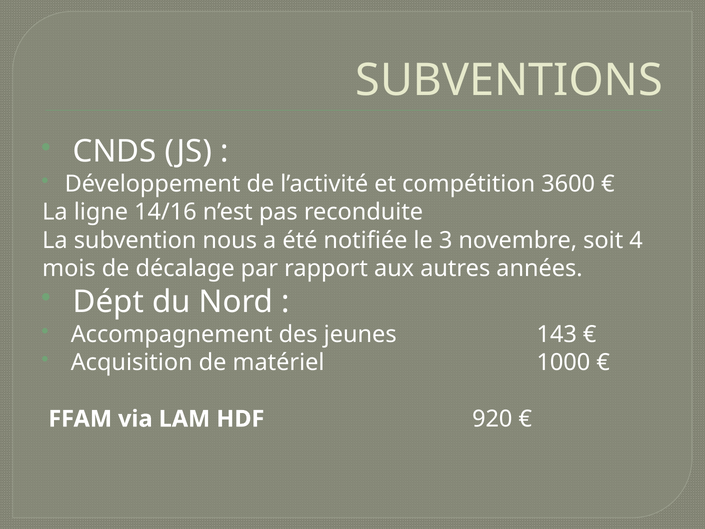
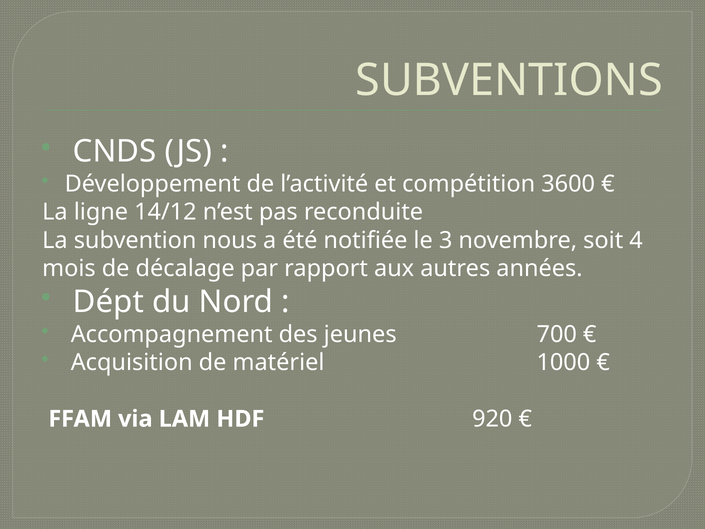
14/16: 14/16 -> 14/12
143: 143 -> 700
